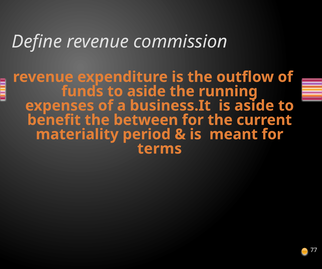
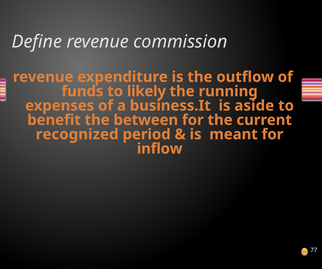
to aside: aside -> likely
materiality: materiality -> recognized
terms: terms -> inflow
